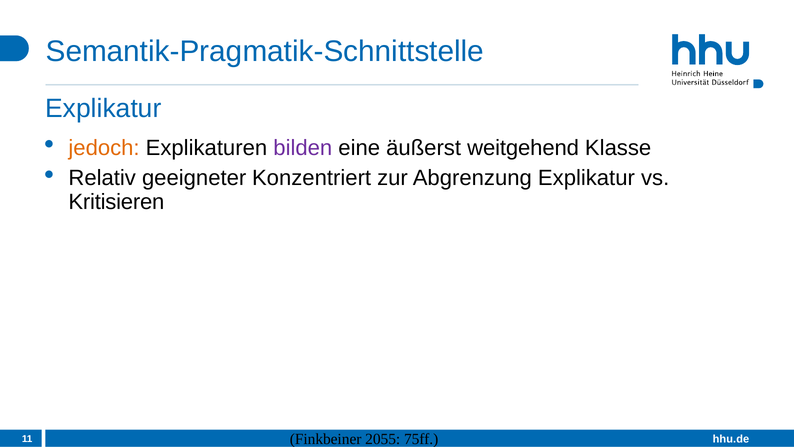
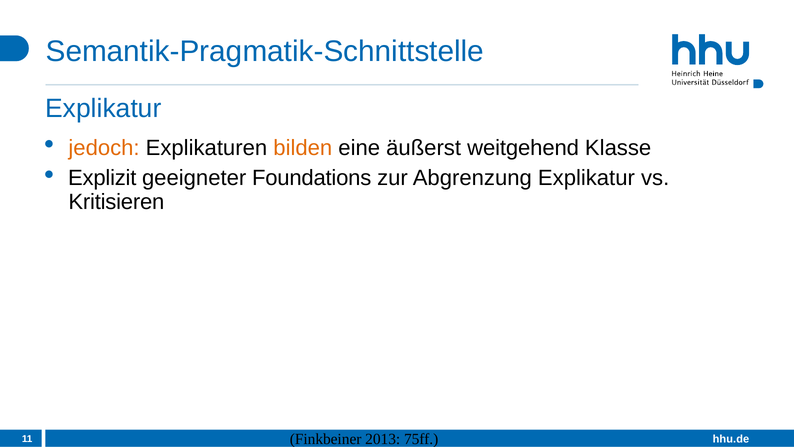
bilden colour: purple -> orange
Relativ: Relativ -> Explizit
Konzentriert: Konzentriert -> Foundations
2055: 2055 -> 2013
